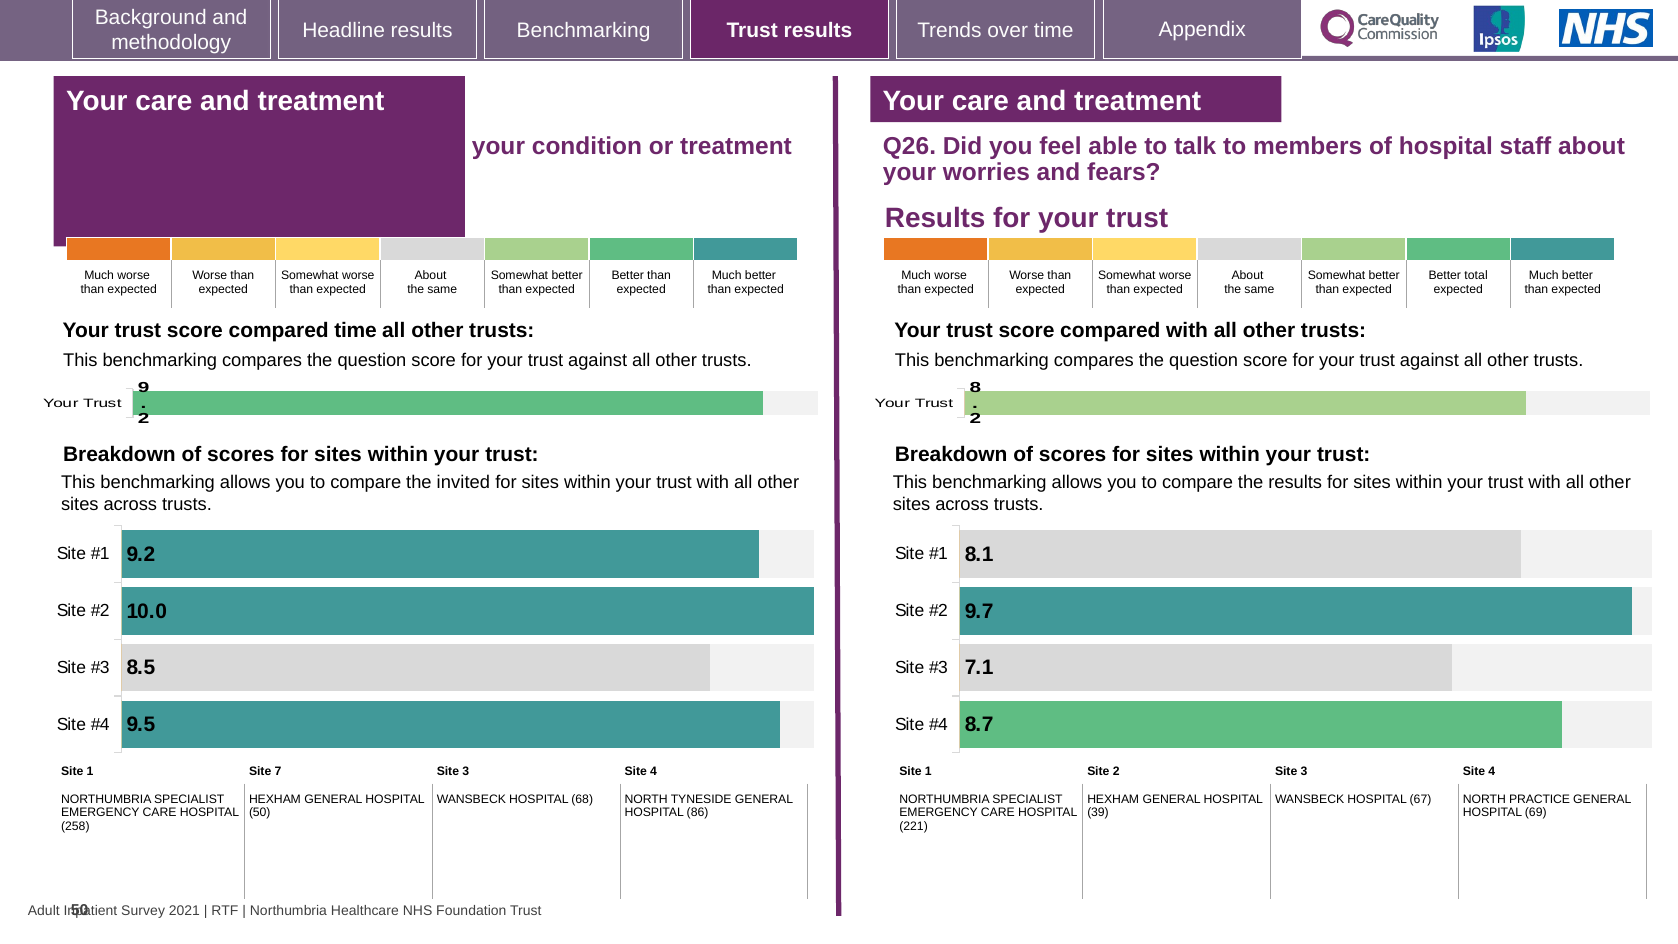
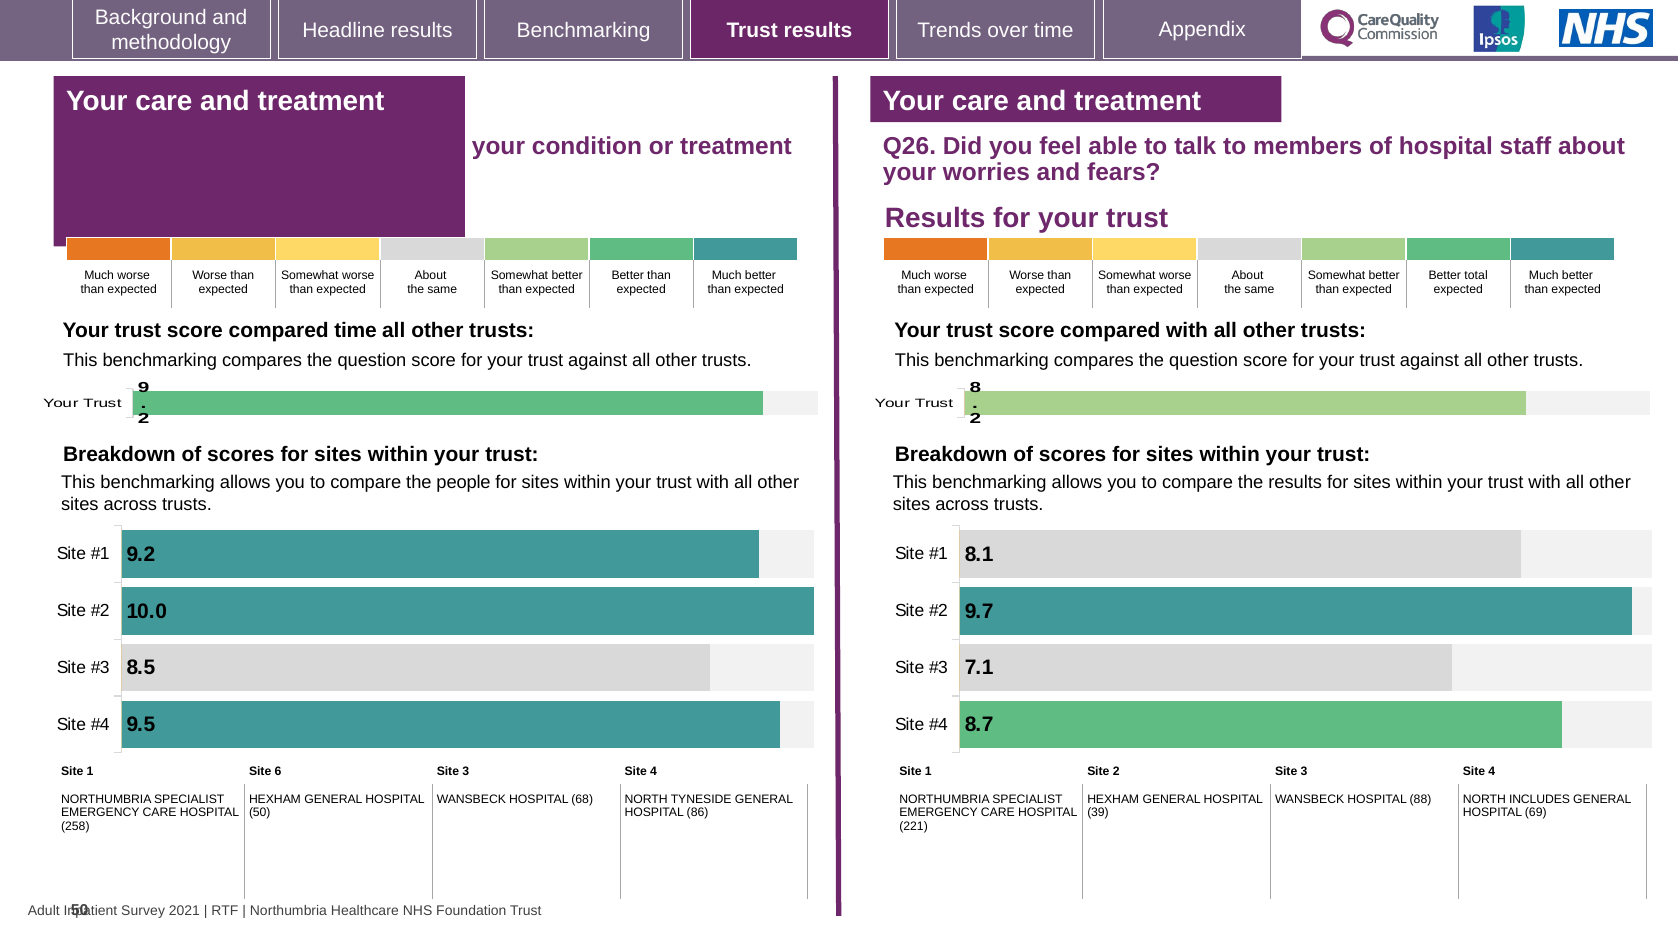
invited: invited -> people
7: 7 -> 6
67: 67 -> 88
PRACTICE: PRACTICE -> INCLUDES
